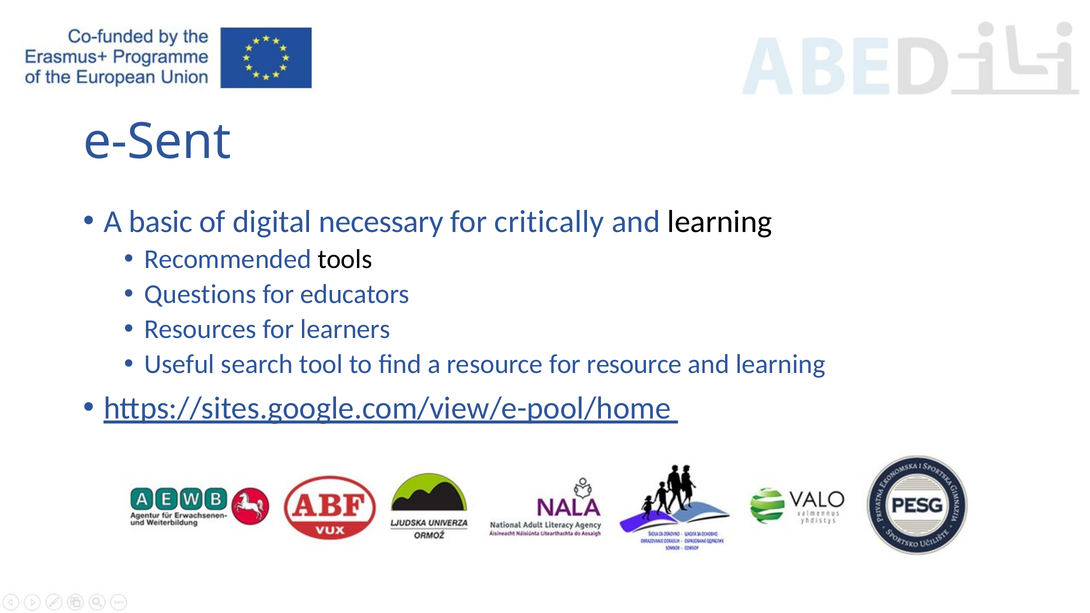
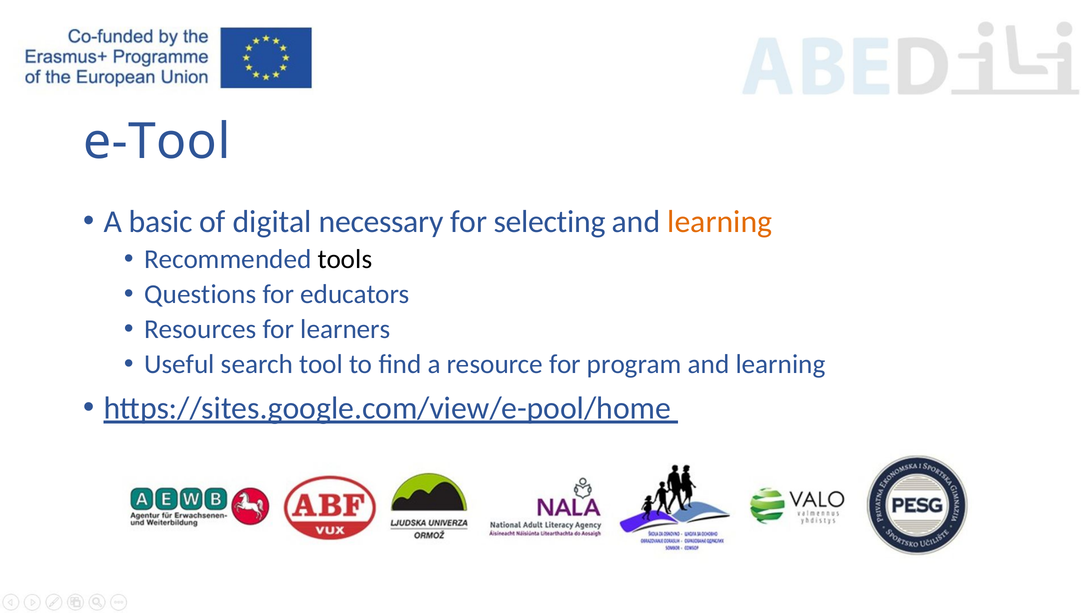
e-Sent: e-Sent -> e-Tool
critically: critically -> selecting
learning at (720, 222) colour: black -> orange
for resource: resource -> program
